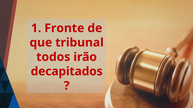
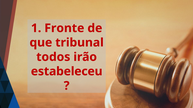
decapitados: decapitados -> estabeleceu
